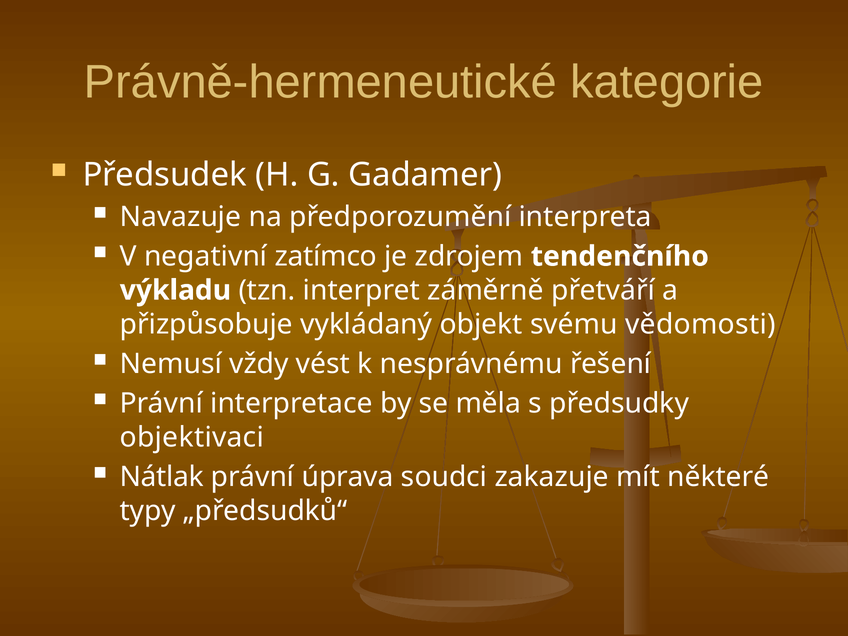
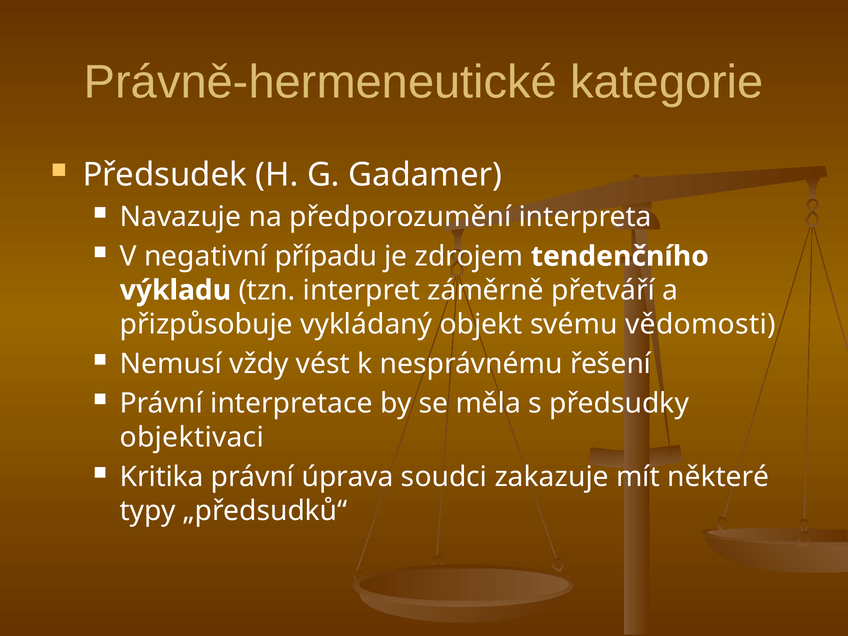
zatímco: zatímco -> případu
Nátlak: Nátlak -> Kritika
